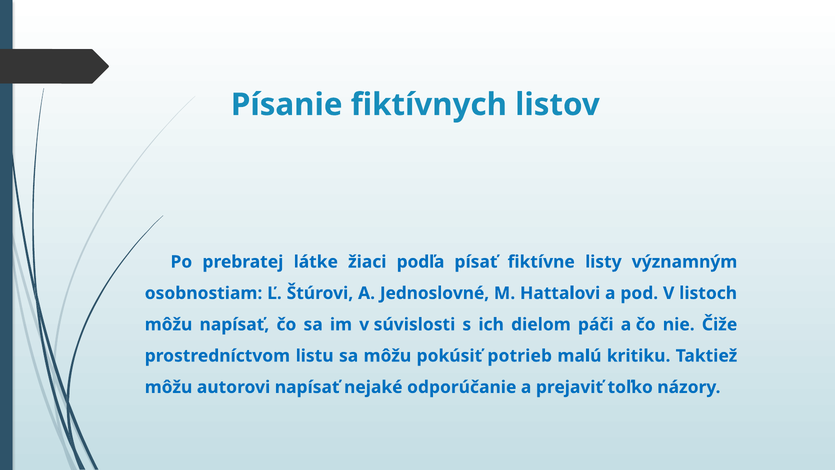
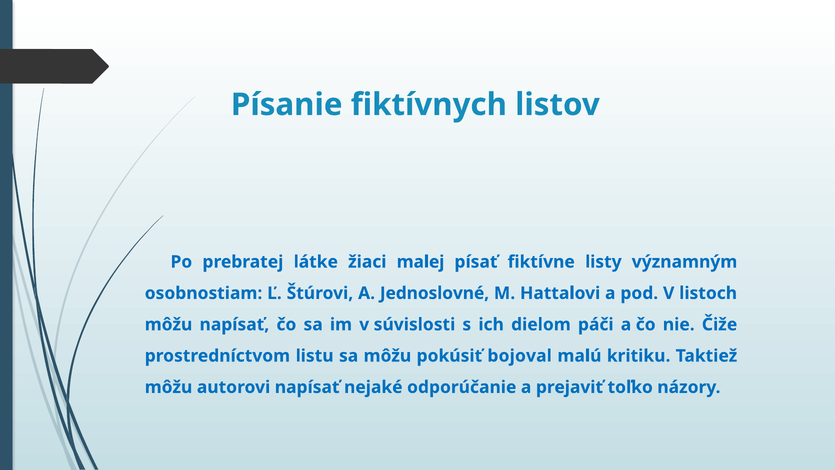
podľa: podľa -> malej
potrieb: potrieb -> bojoval
